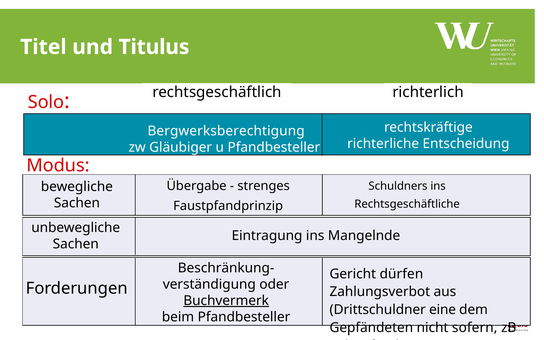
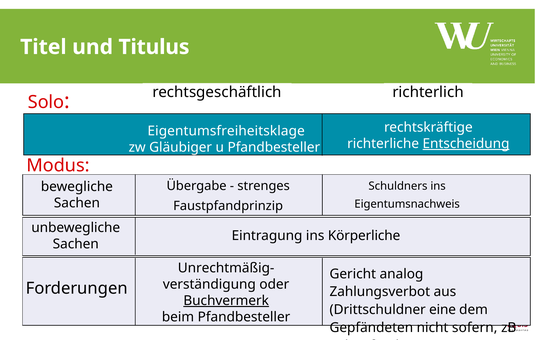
Bergwerksberechtigung: Bergwerksberechtigung -> Eigentumsfreiheitsklage
Entscheidung underline: none -> present
Rechtsgeschäftliche: Rechtsgeschäftliche -> Eigentumsnachweis
Mangelnde: Mangelnde -> Körperliche
Beschränkung-: Beschränkung- -> Unrechtmäßig-
dürfen: dürfen -> analog
